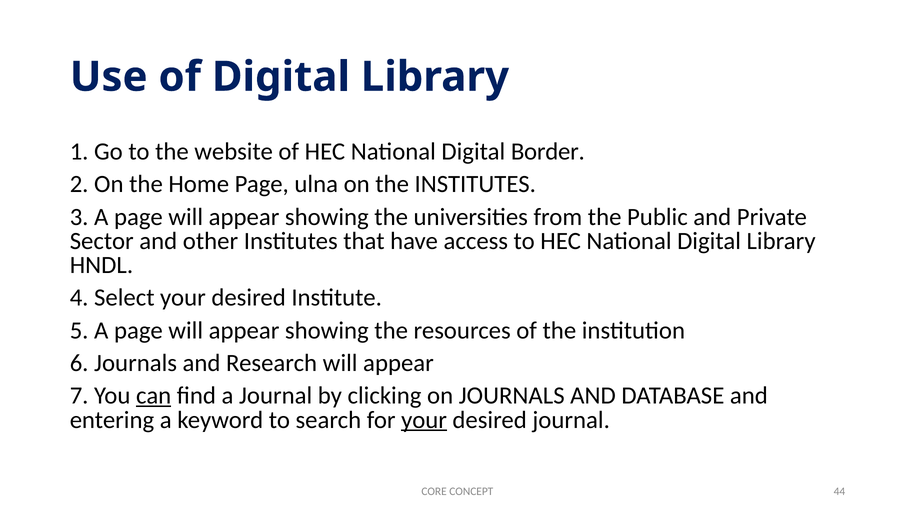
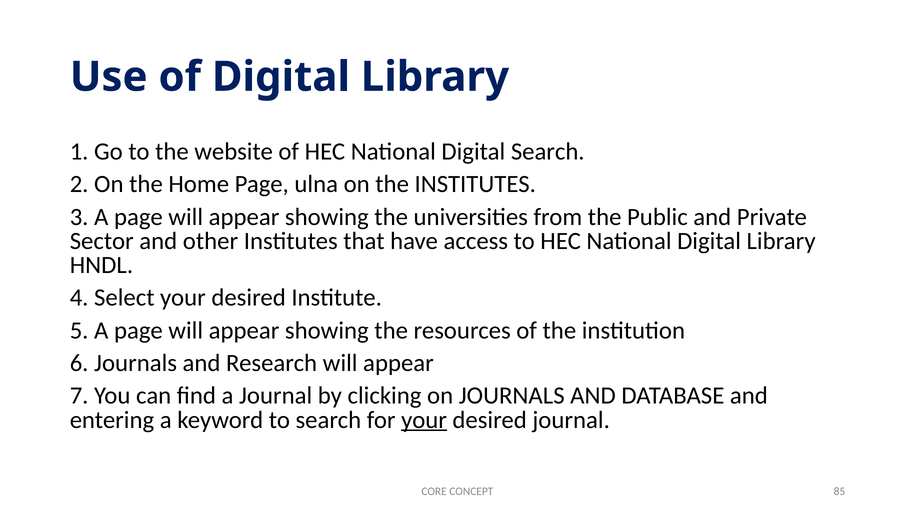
Digital Border: Border -> Search
can underline: present -> none
44: 44 -> 85
